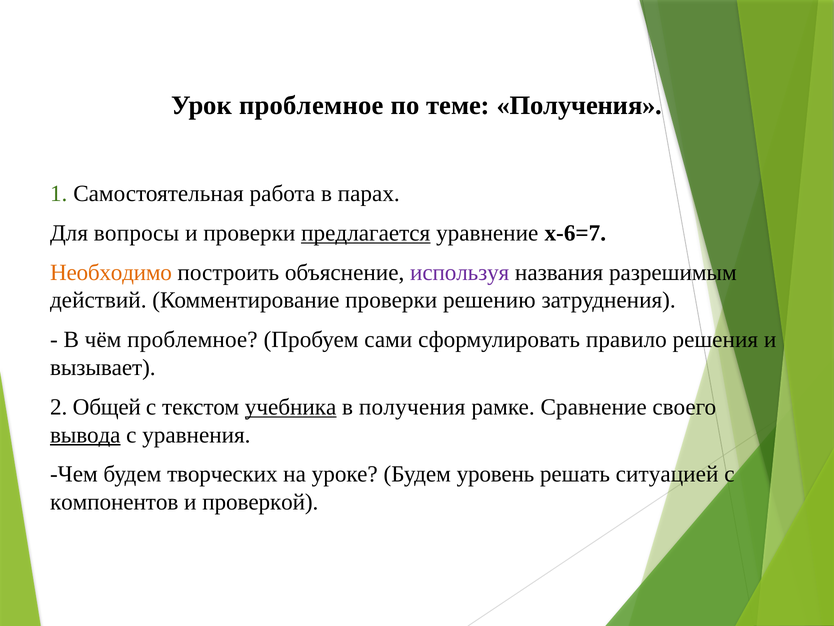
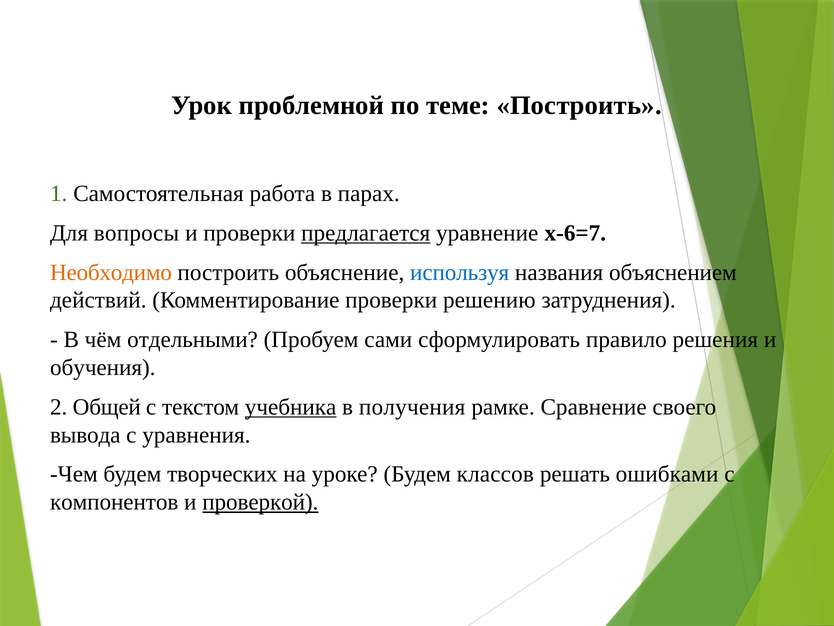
Урок проблемное: проблемное -> проблемной
теме Получения: Получения -> Построить
используя colour: purple -> blue
разрешимым: разрешимым -> объяснением
чём проблемное: проблемное -> отдельными
вызывает: вызывает -> обучения
вывода underline: present -> none
уровень: уровень -> классов
ситуацией: ситуацией -> ошибками
проверкой underline: none -> present
